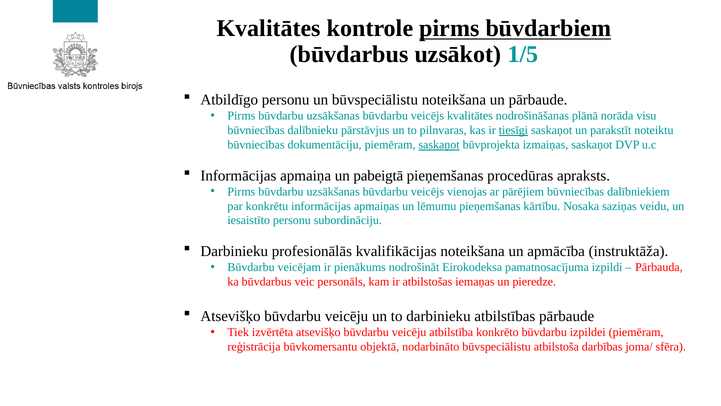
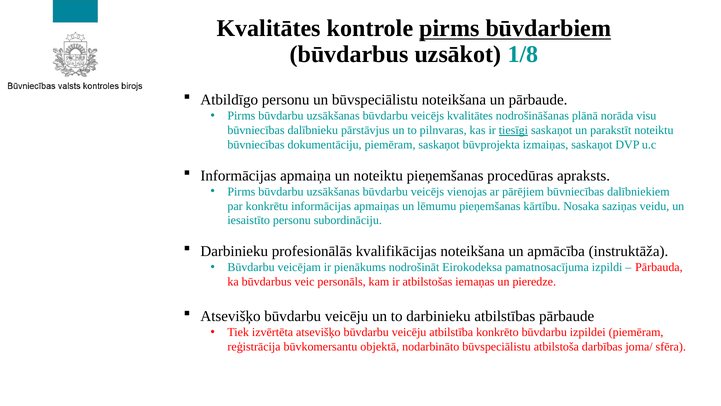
1/5: 1/5 -> 1/8
saskaņot at (439, 145) underline: present -> none
un pabeigtā: pabeigtā -> noteiktu
